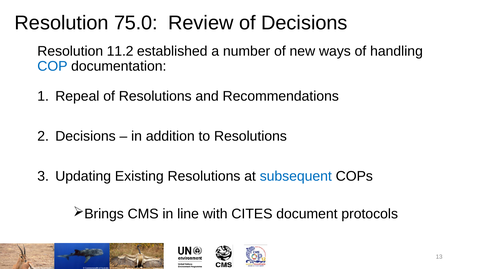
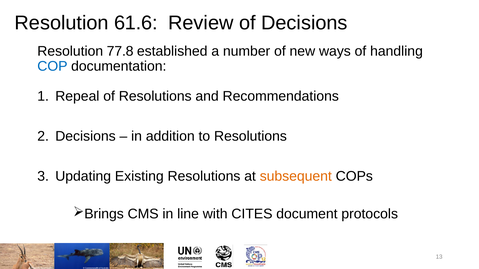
75.0: 75.0 -> 61.6
11.2: 11.2 -> 77.8
subsequent colour: blue -> orange
